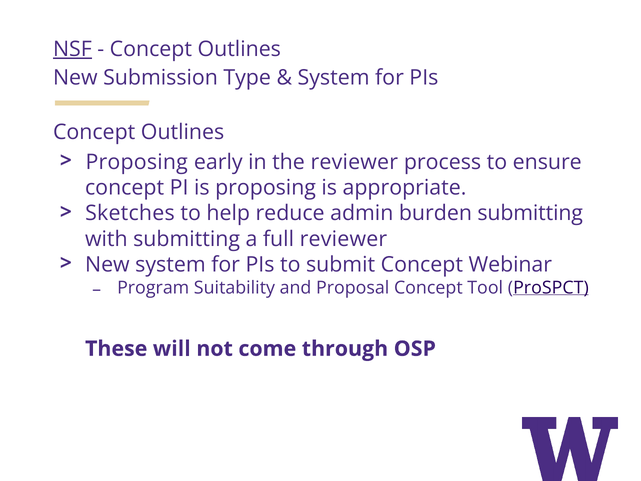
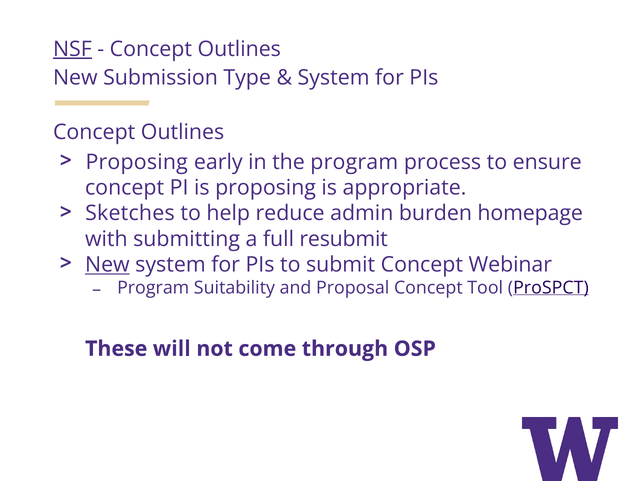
the reviewer: reviewer -> program
burden submitting: submitting -> homepage
full reviewer: reviewer -> resubmit
New at (107, 265) underline: none -> present
